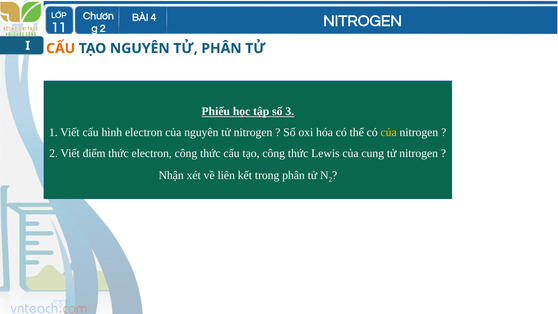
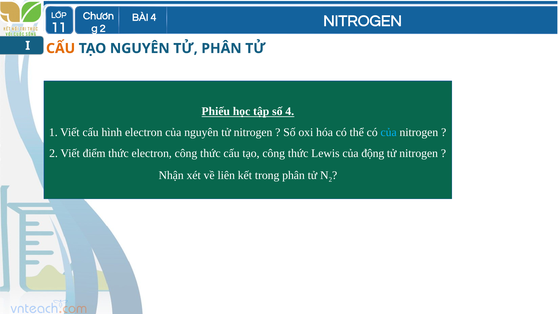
số 3: 3 -> 4
của at (389, 132) colour: yellow -> light blue
cung: cung -> động
